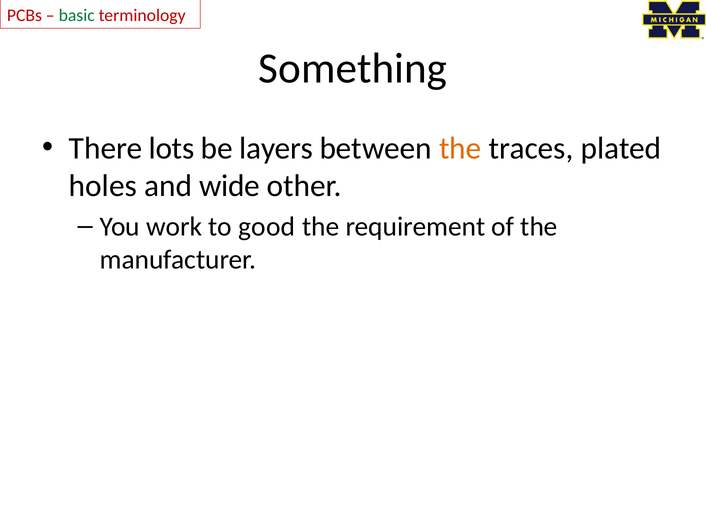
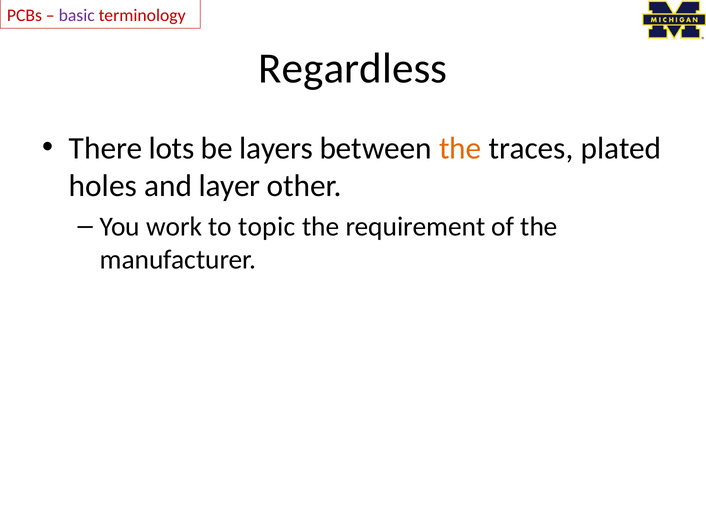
basic colour: green -> purple
Something: Something -> Regardless
wide: wide -> layer
good: good -> topic
